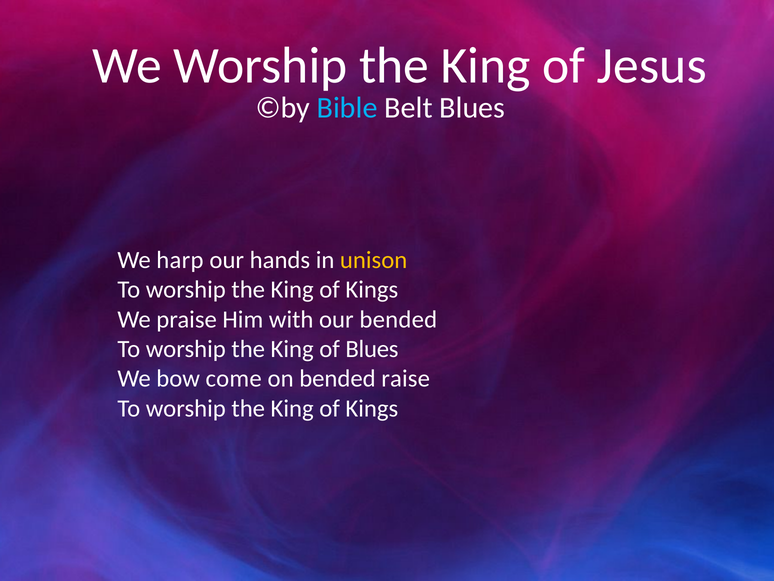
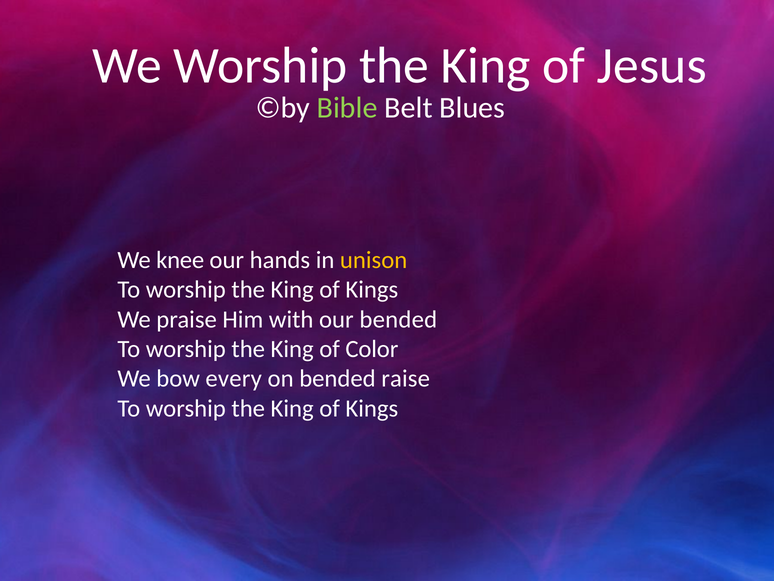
Bible colour: light blue -> light green
harp: harp -> knee
of Blues: Blues -> Color
come: come -> every
